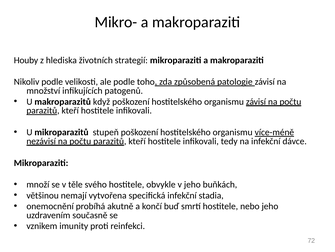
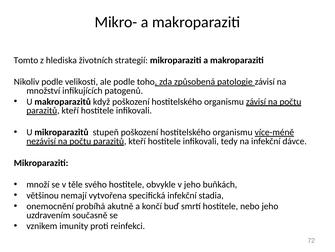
Houby: Houby -> Tomto
